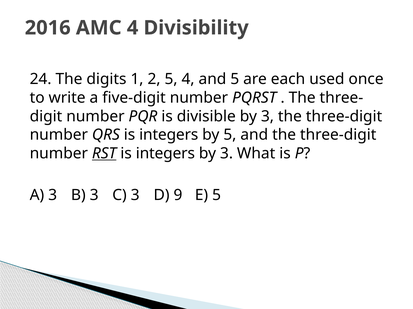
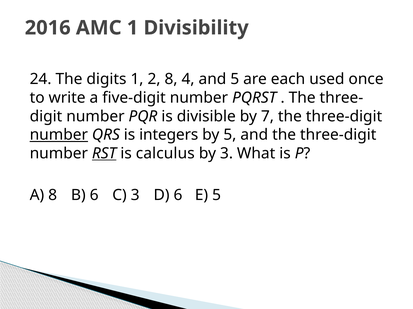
AMC 4: 4 -> 1
2 5: 5 -> 8
divisible by 3: 3 -> 7
number at (59, 135) underline: none -> present
integers at (165, 154): integers -> calculus
A 3: 3 -> 8
B 3: 3 -> 6
D 9: 9 -> 6
